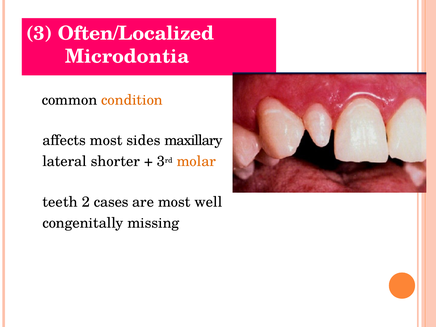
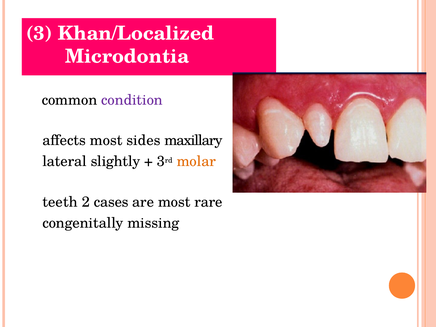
Often/Localized: Often/Localized -> Khan/Localized
condition colour: orange -> purple
shorter: shorter -> slightly
well: well -> rare
